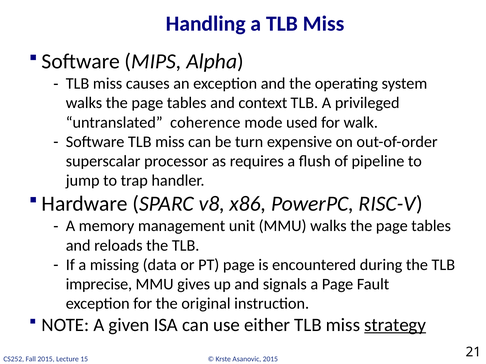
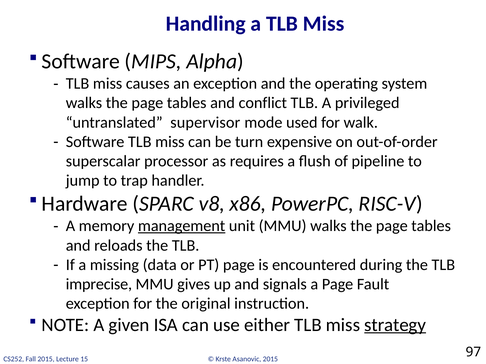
context: context -> conflict
coherence: coherence -> supervisor
management underline: none -> present
21: 21 -> 97
